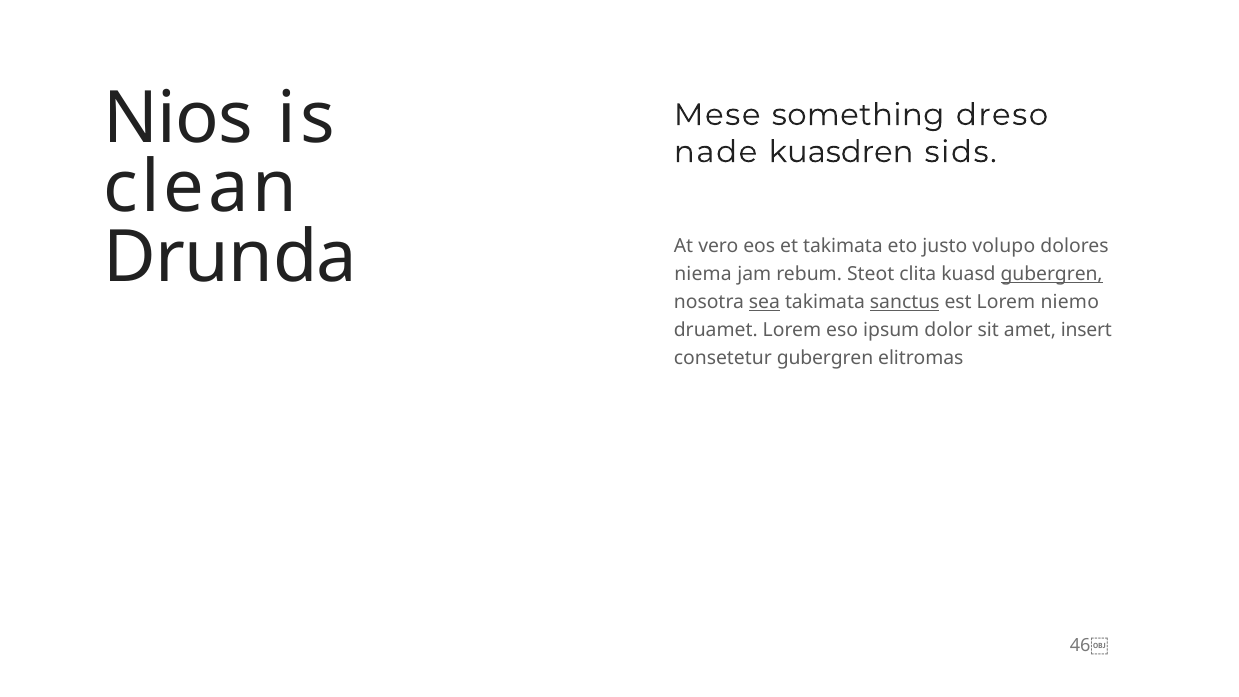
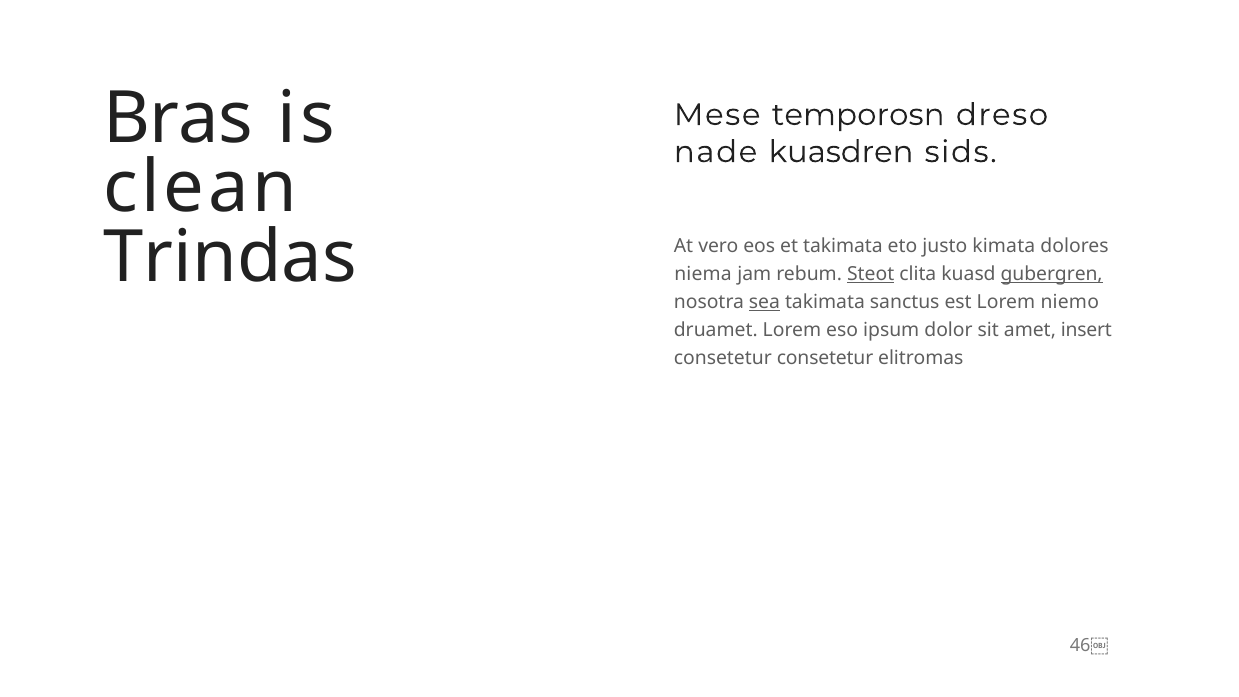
Nios: Nios -> Bras
something: something -> temporosn
Drunda: Drunda -> Trindas
volupo: volupo -> kimata
Steot underline: none -> present
sanctus underline: present -> none
consetetur gubergren: gubergren -> consetetur
